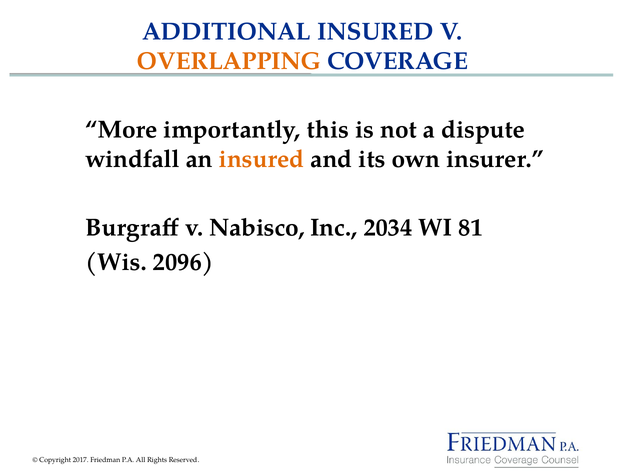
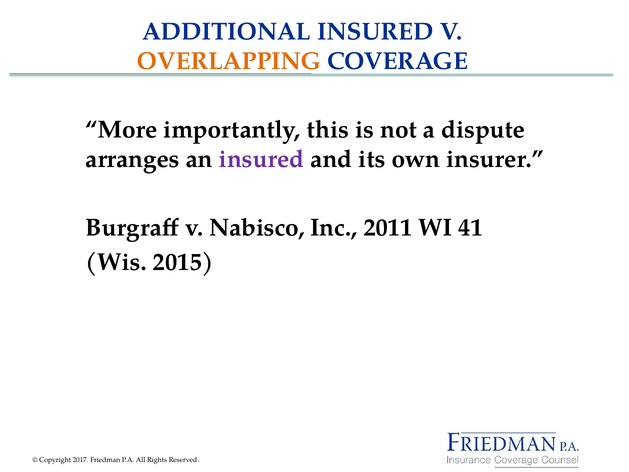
windfall: windfall -> arranges
insured at (262, 159) colour: orange -> purple
2034: 2034 -> 2011
81: 81 -> 41
2096: 2096 -> 2015
